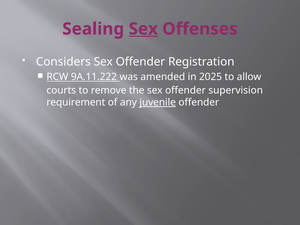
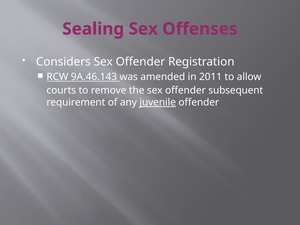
Sex at (143, 29) underline: present -> none
9A.11.222: 9A.11.222 -> 9A.46.143
2025: 2025 -> 2011
supervision: supervision -> subsequent
